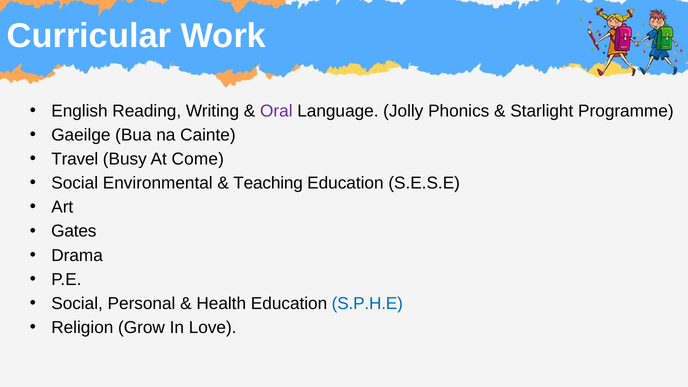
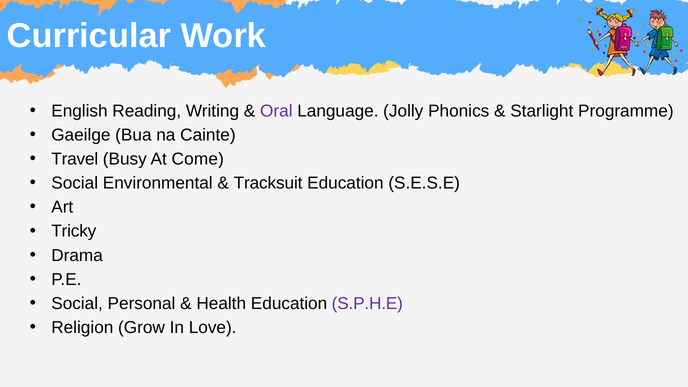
Teaching: Teaching -> Tracksuit
Gates: Gates -> Tricky
S.P.H.E colour: blue -> purple
